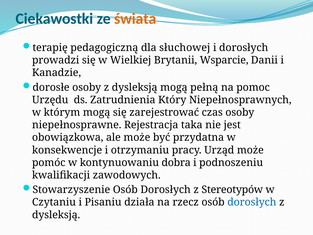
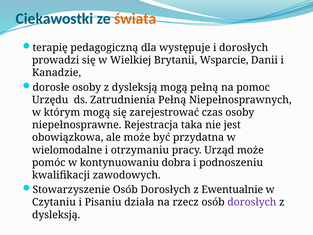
słuchowej: słuchowej -> występuje
Zatrudnienia Który: Który -> Pełną
konsekwencje: konsekwencje -> wielomodalne
Stereotypów: Stereotypów -> Ewentualnie
dorosłych at (252, 202) colour: blue -> purple
